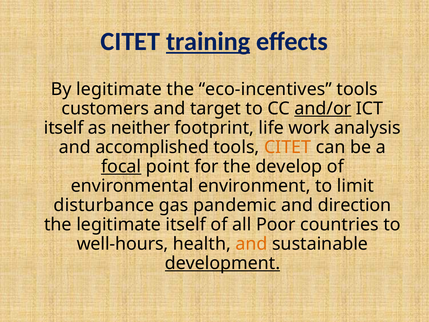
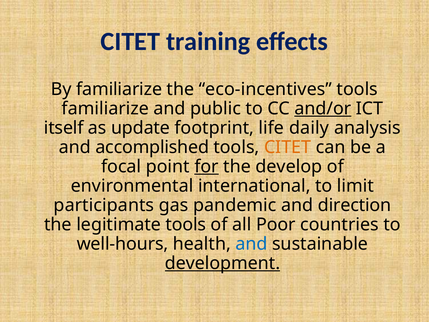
training underline: present -> none
By legitimate: legitimate -> familiarize
customers at (105, 108): customers -> familiarize
target: target -> public
neither: neither -> update
work: work -> daily
focal underline: present -> none
for underline: none -> present
environment: environment -> international
disturbance: disturbance -> participants
legitimate itself: itself -> tools
and at (251, 244) colour: orange -> blue
